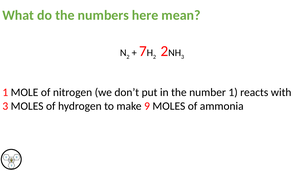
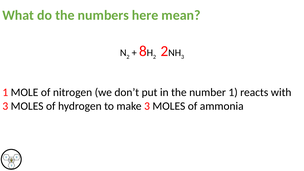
7: 7 -> 8
make 9: 9 -> 3
